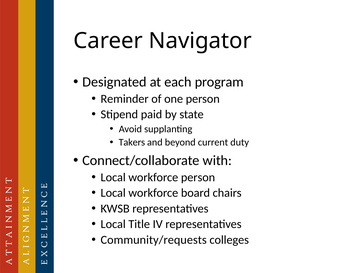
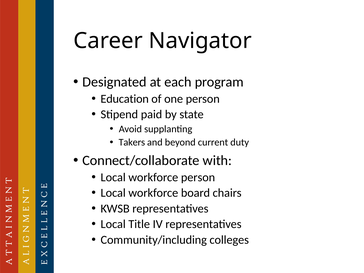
Reminder: Reminder -> Education
Community/requests: Community/requests -> Community/including
